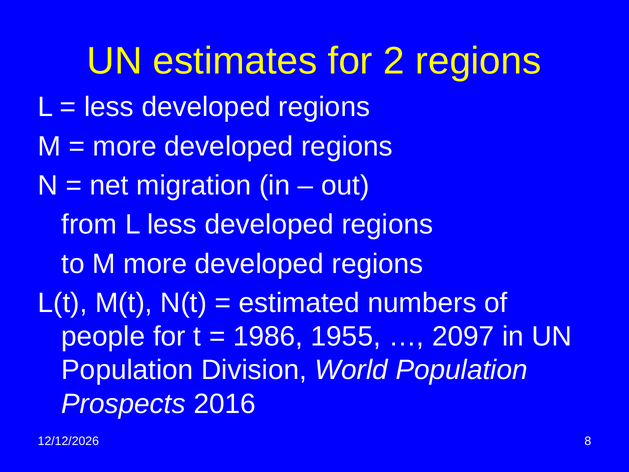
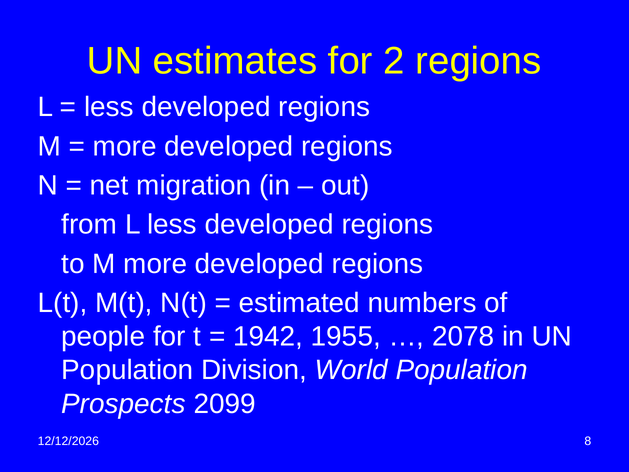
1986: 1986 -> 1942
2097: 2097 -> 2078
2016: 2016 -> 2099
